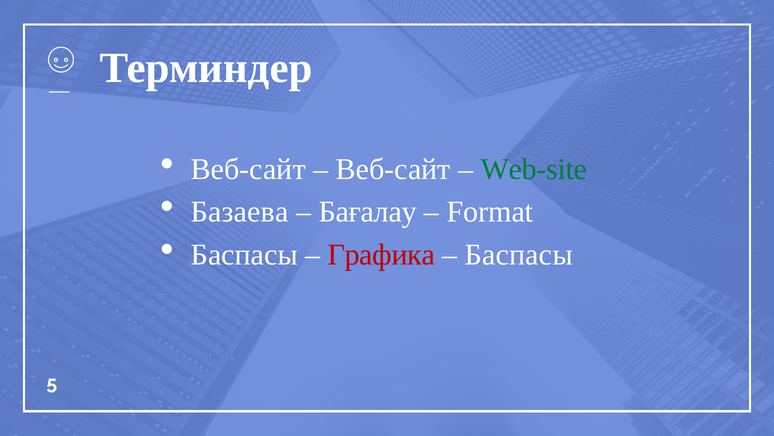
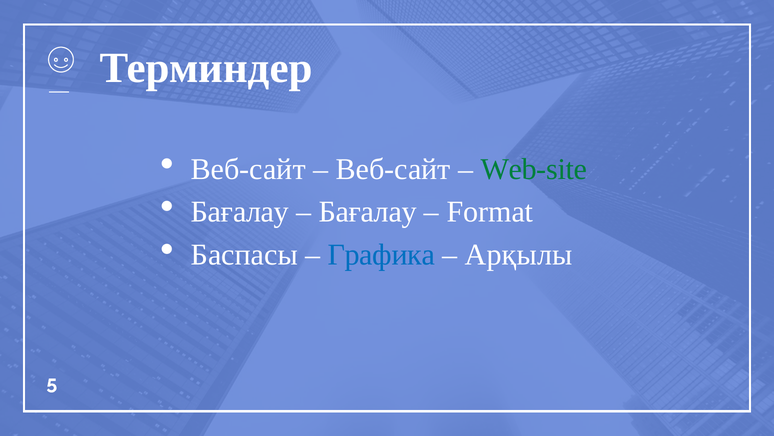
Базаева at (240, 212): Базаева -> Бағалау
Графика colour: red -> blue
Баспасы at (519, 254): Баспасы -> Арқылы
